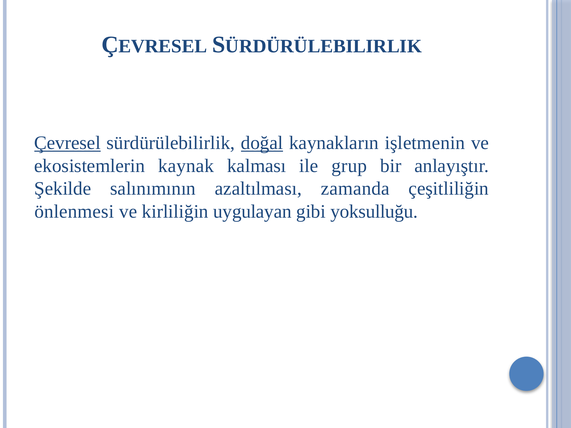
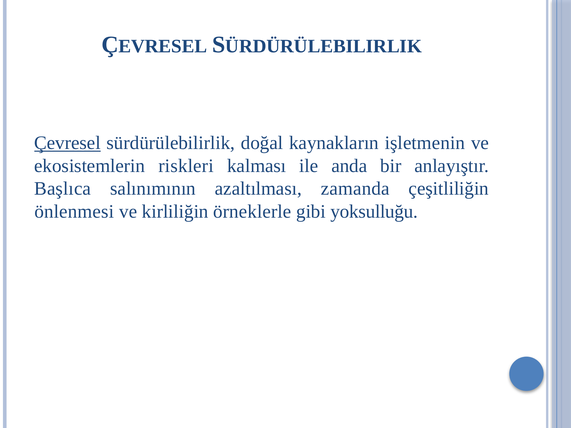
doğal underline: present -> none
kaynak: kaynak -> riskleri
grup: grup -> anda
Şekilde: Şekilde -> Başlıca
uygulayan: uygulayan -> örneklerle
